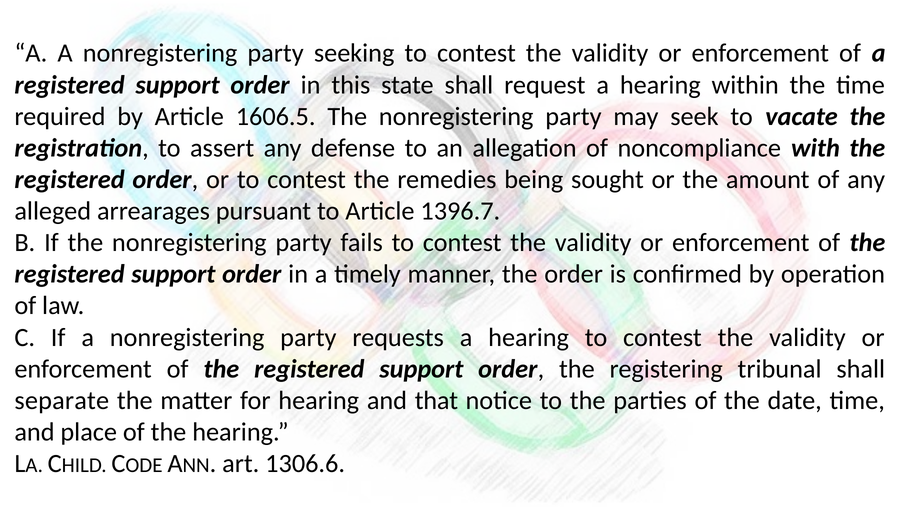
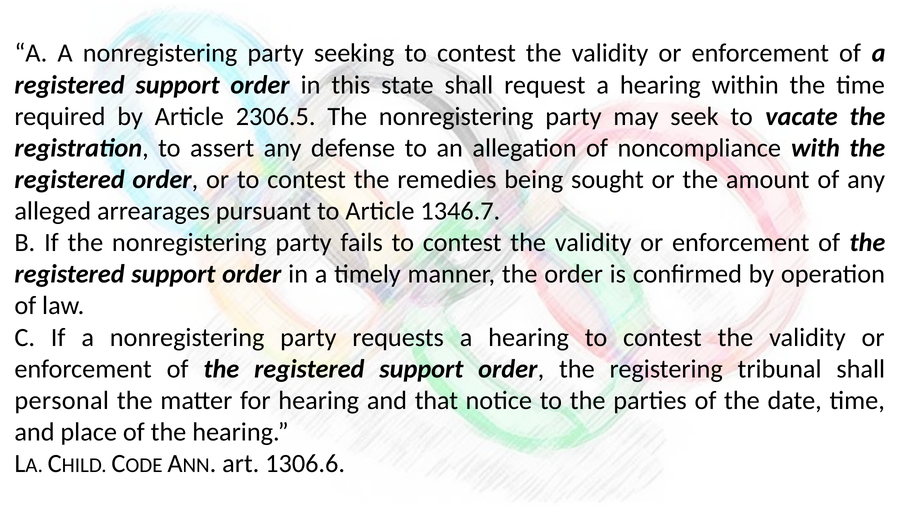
1606.5: 1606.5 -> 2306.5
1396.7: 1396.7 -> 1346.7
separate: separate -> personal
